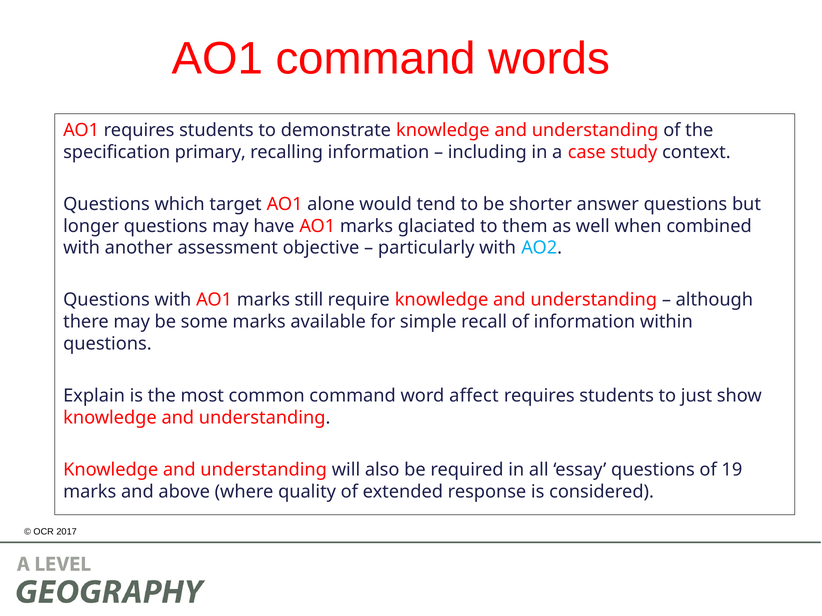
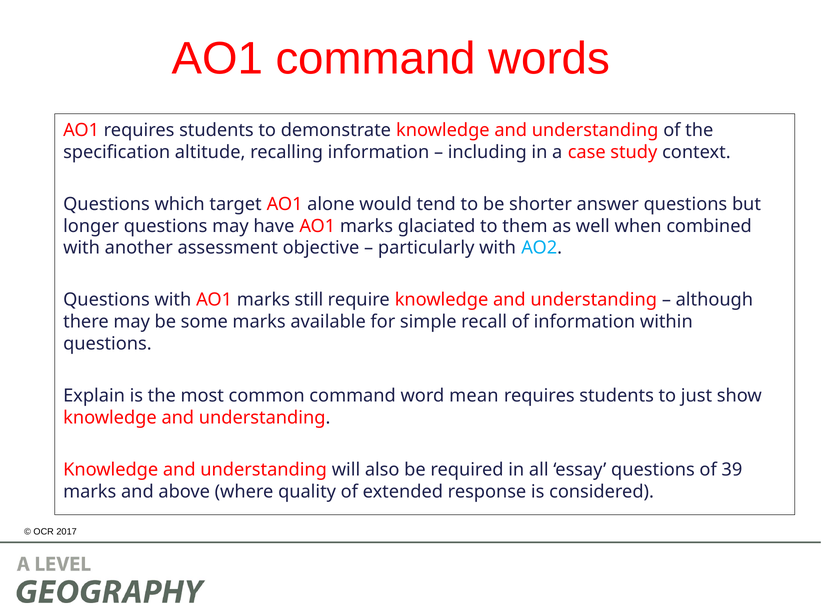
primary: primary -> altitude
affect: affect -> mean
19: 19 -> 39
